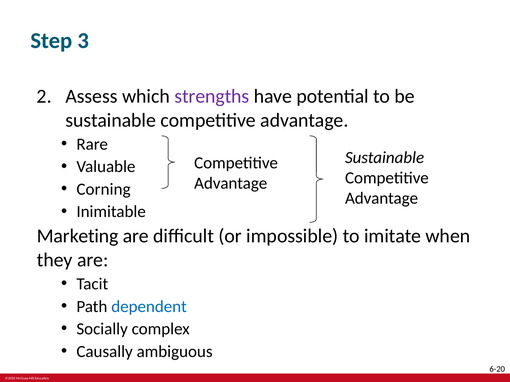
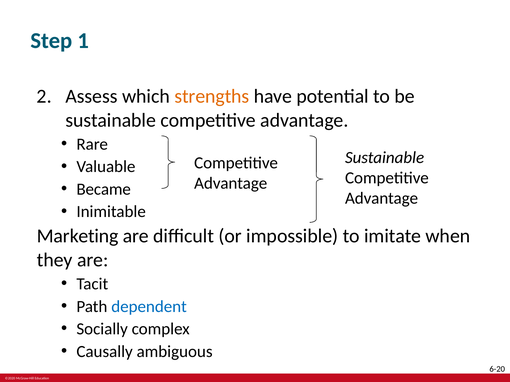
3: 3 -> 1
strengths colour: purple -> orange
Corning: Corning -> Became
